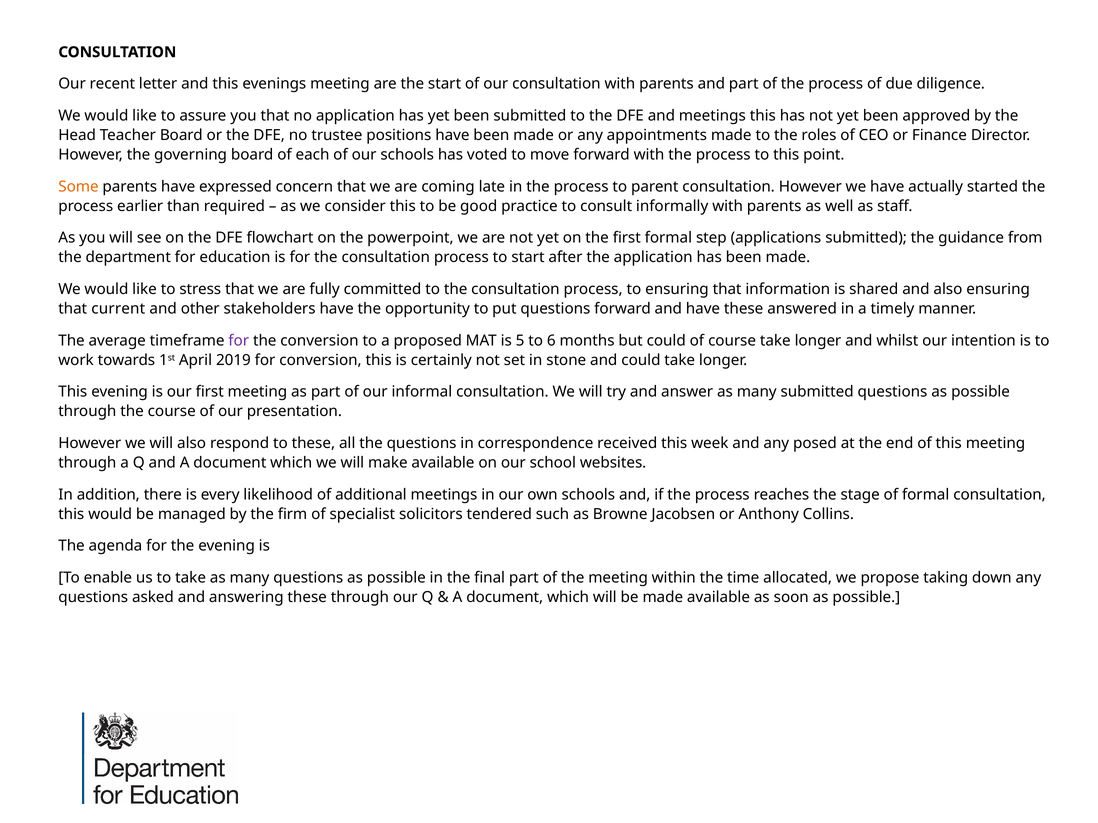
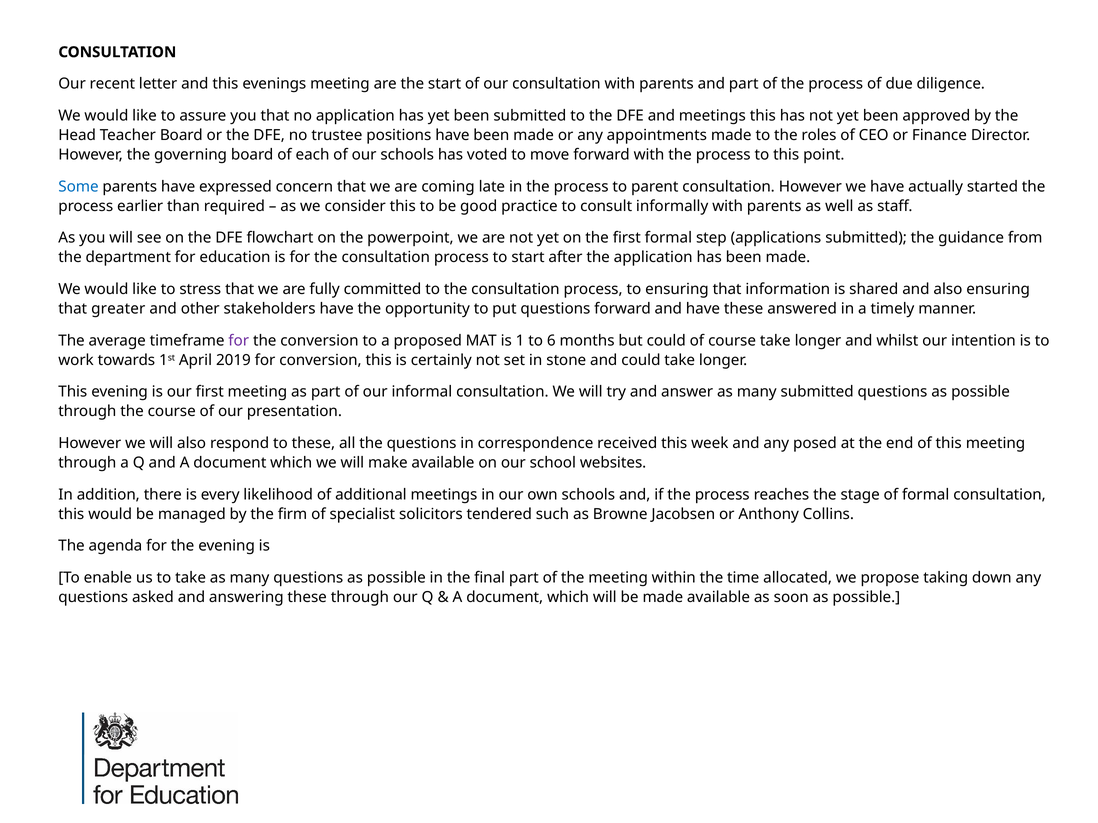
Some colour: orange -> blue
current: current -> greater
5: 5 -> 1
